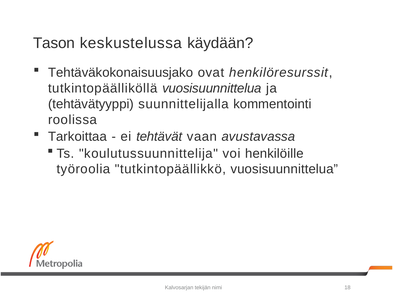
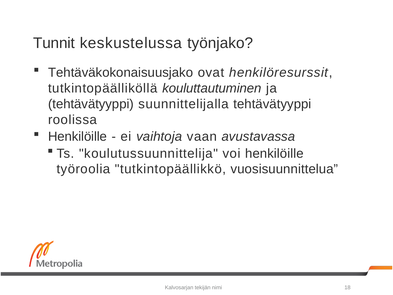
Tason: Tason -> Tunnit
käydään: käydään -> työnjako
tutkintopäälliköllä vuosisuunnittelua: vuosisuunnittelua -> kouluttautuminen
suunnittelijalla kommentointi: kommentointi -> tehtävätyyppi
Tarkoittaa at (77, 136): Tarkoittaa -> Henkilöille
tehtävät: tehtävät -> vaihtoja
